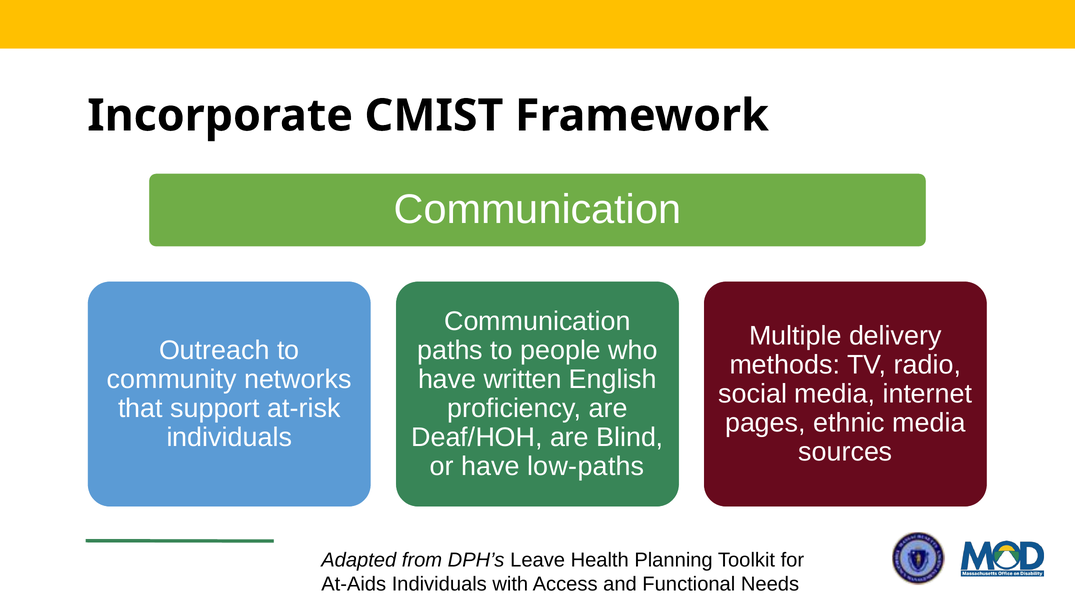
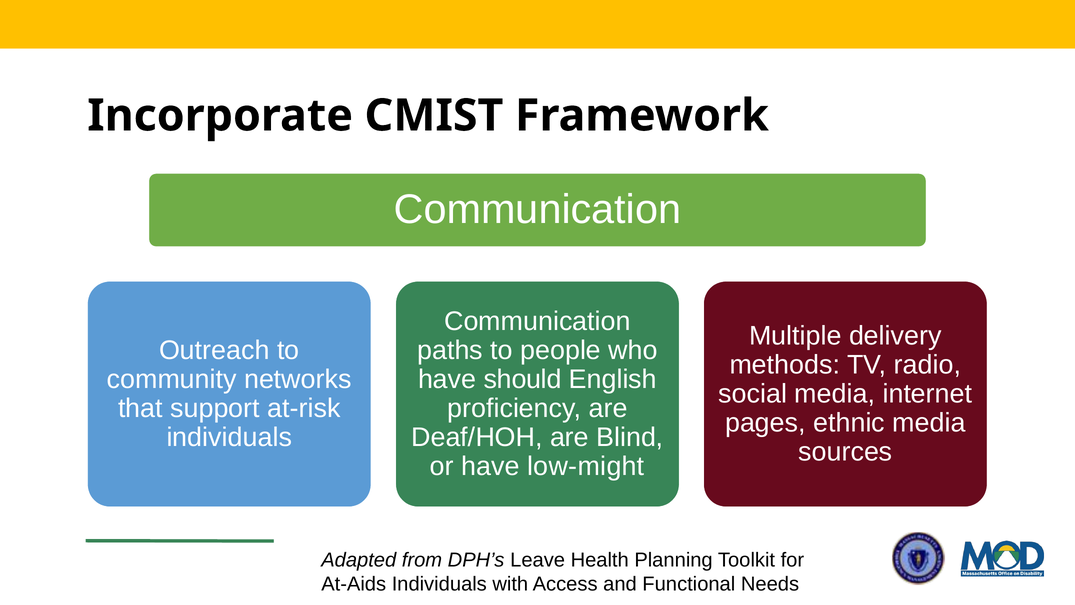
written: written -> should
low-paths: low-paths -> low-might
